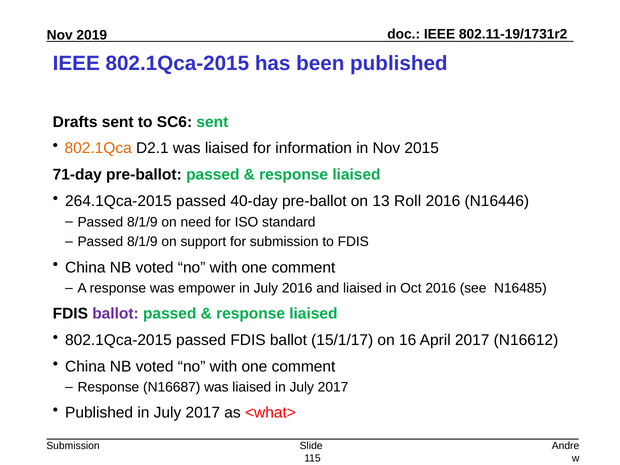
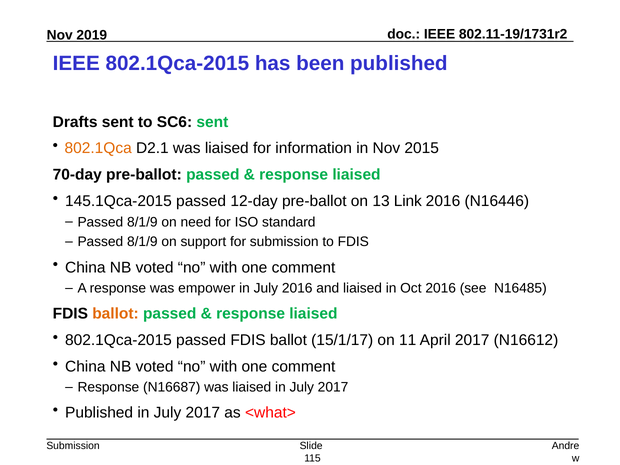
71-day: 71-day -> 70-day
264.1Qca-2015: 264.1Qca-2015 -> 145.1Qca-2015
40-day: 40-day -> 12-day
Roll: Roll -> Link
ballot at (115, 314) colour: purple -> orange
16: 16 -> 11
